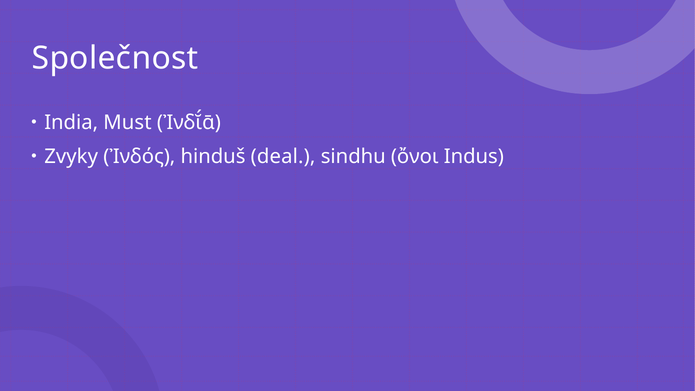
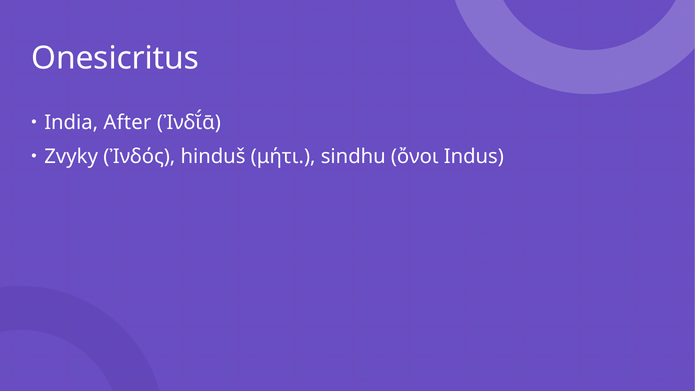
Společnost: Společnost -> Onesicritus
Must: Must -> After
deal: deal -> μήτι
